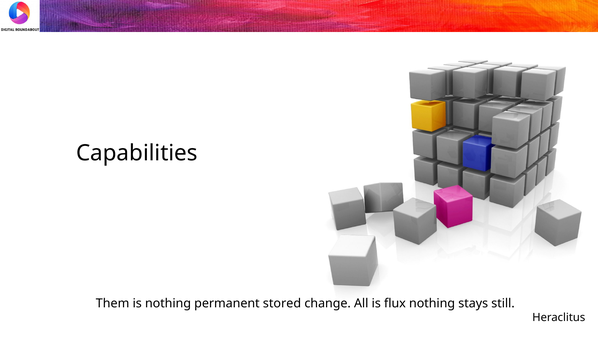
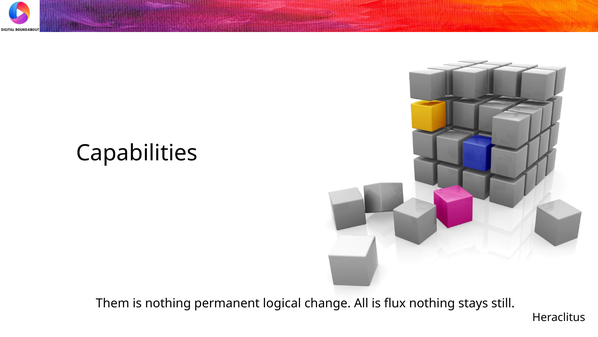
stored: stored -> logical
